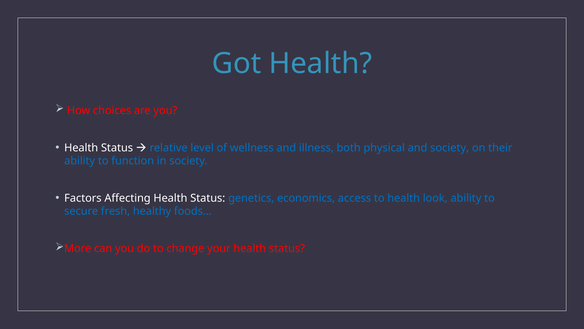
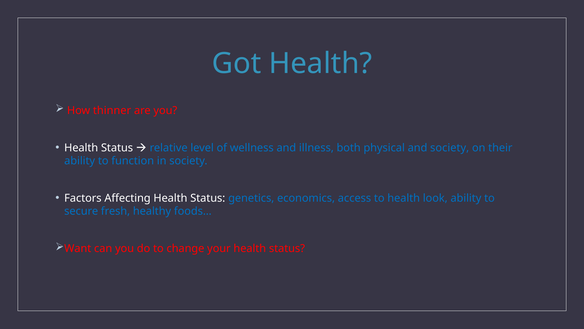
choices: choices -> thinner
More: More -> Want
